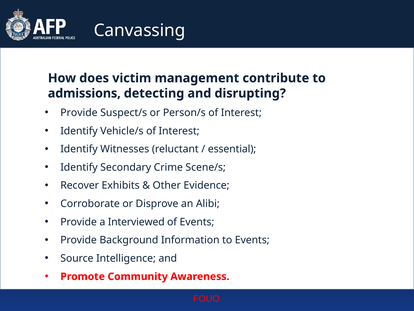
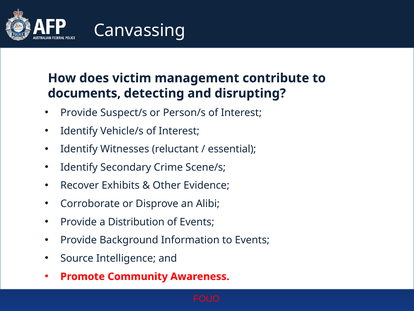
admissions: admissions -> documents
Interviewed: Interviewed -> Distribution
